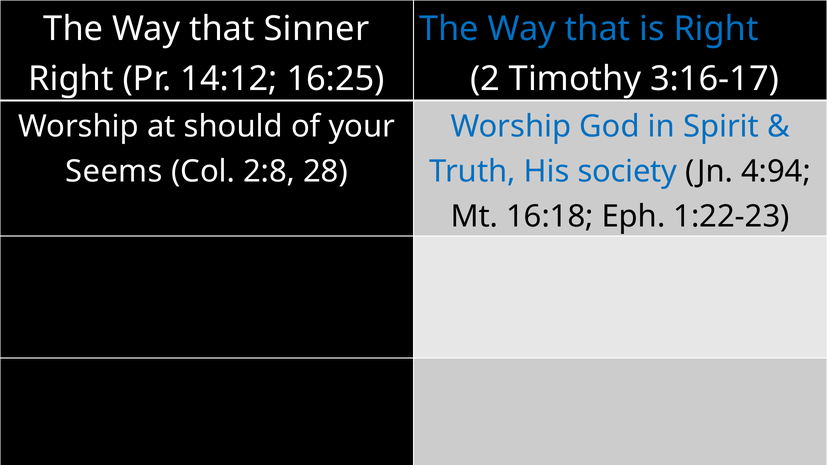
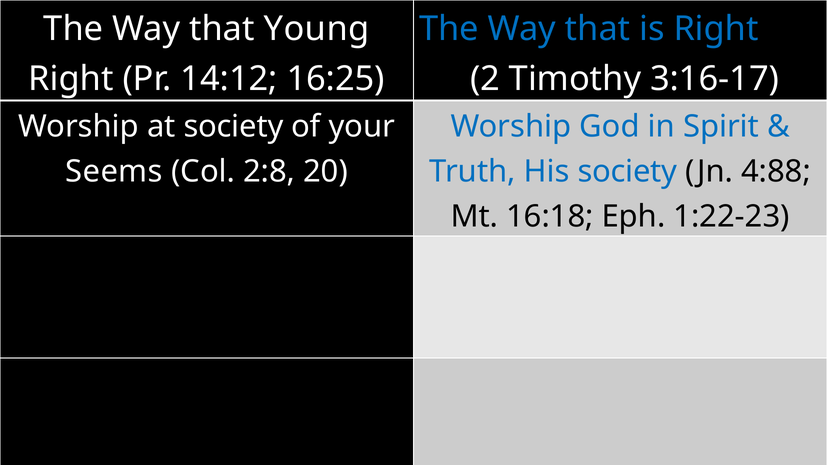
Sinner: Sinner -> Young
at should: should -> society
28: 28 -> 20
4:94: 4:94 -> 4:88
